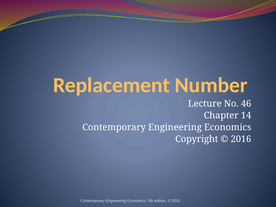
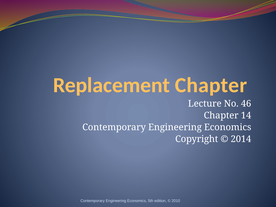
Replacement Number: Number -> Chapter
2016: 2016 -> 2014
